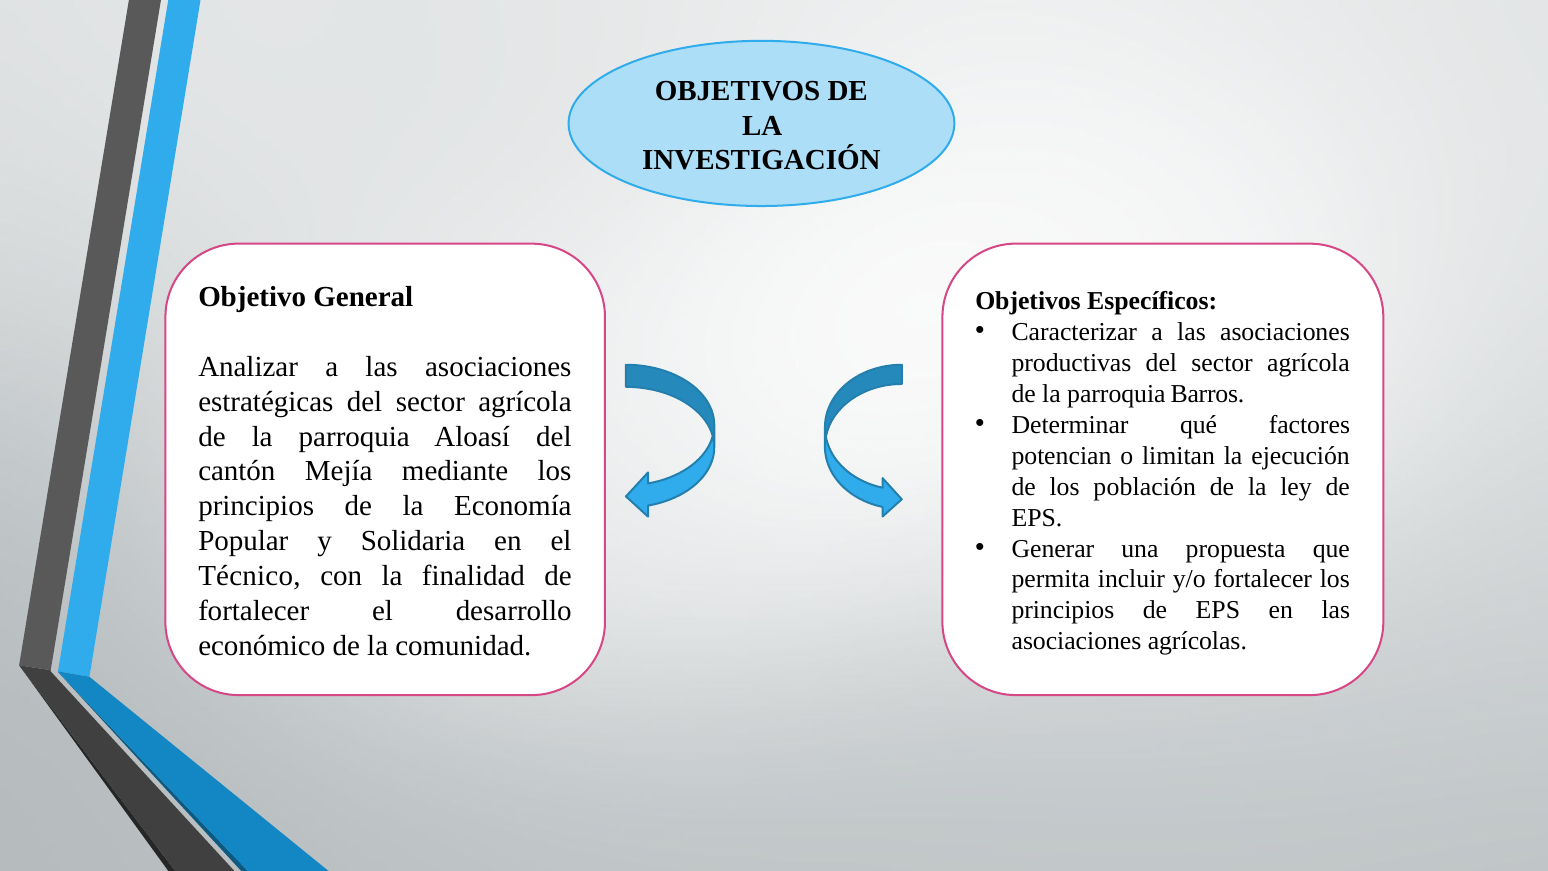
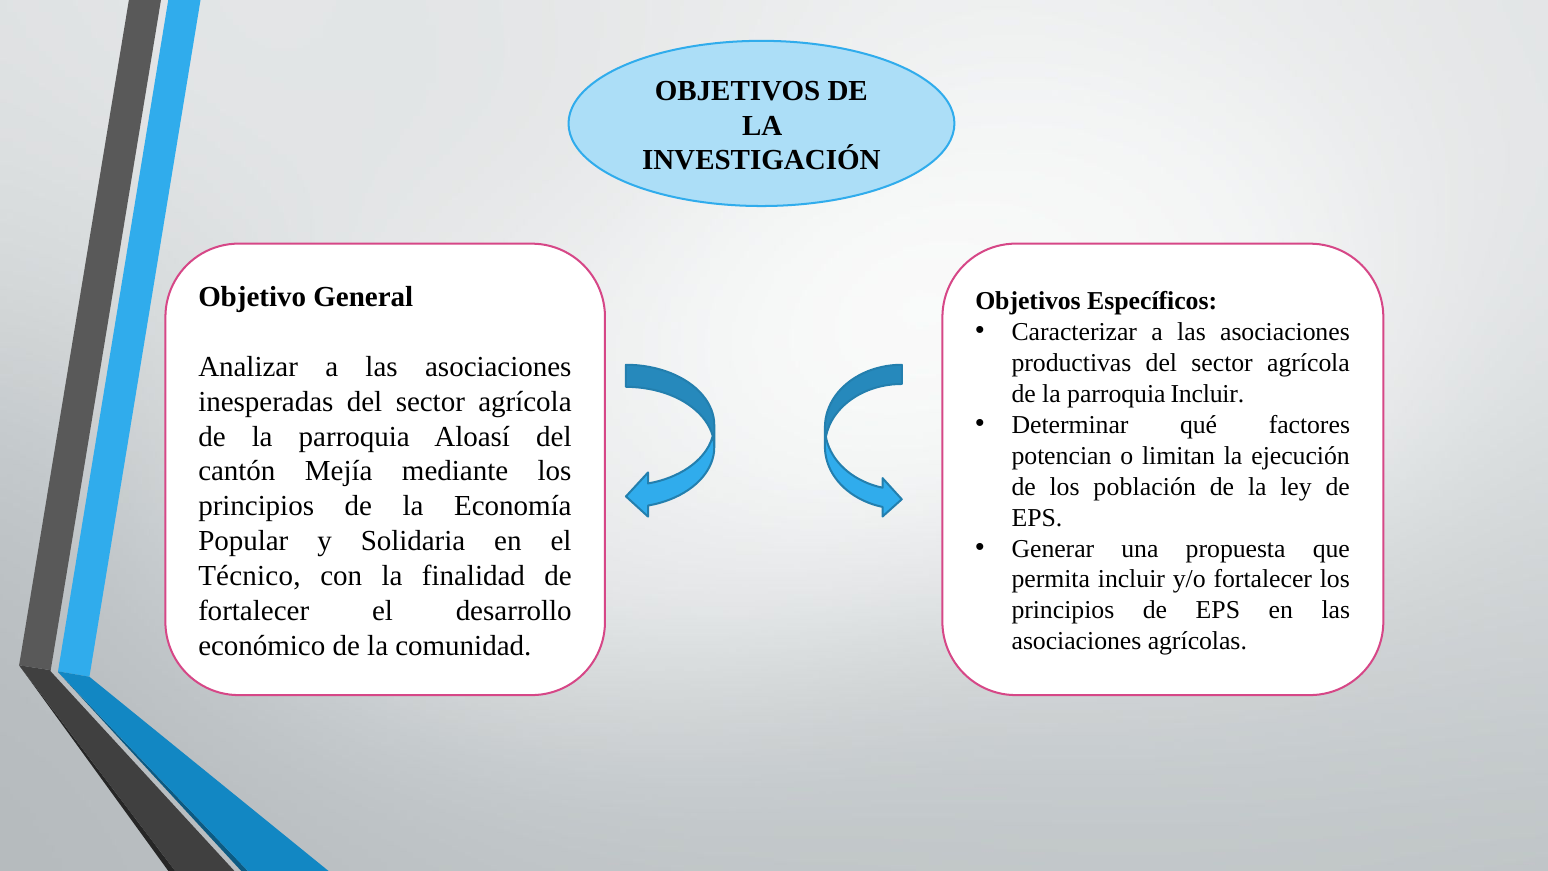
parroquia Barros: Barros -> Incluir
estratégicas: estratégicas -> inesperadas
